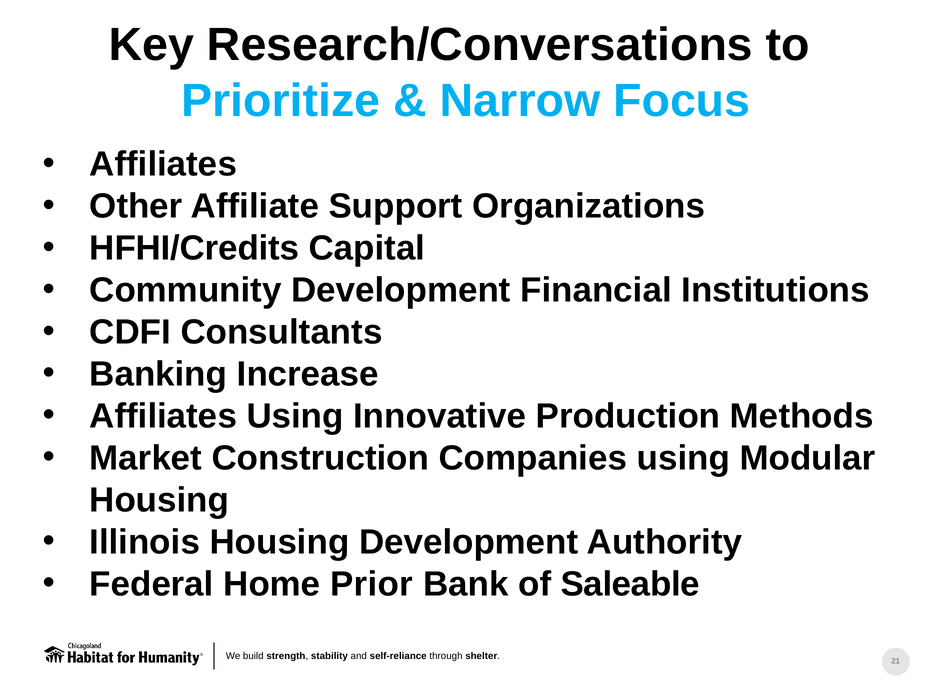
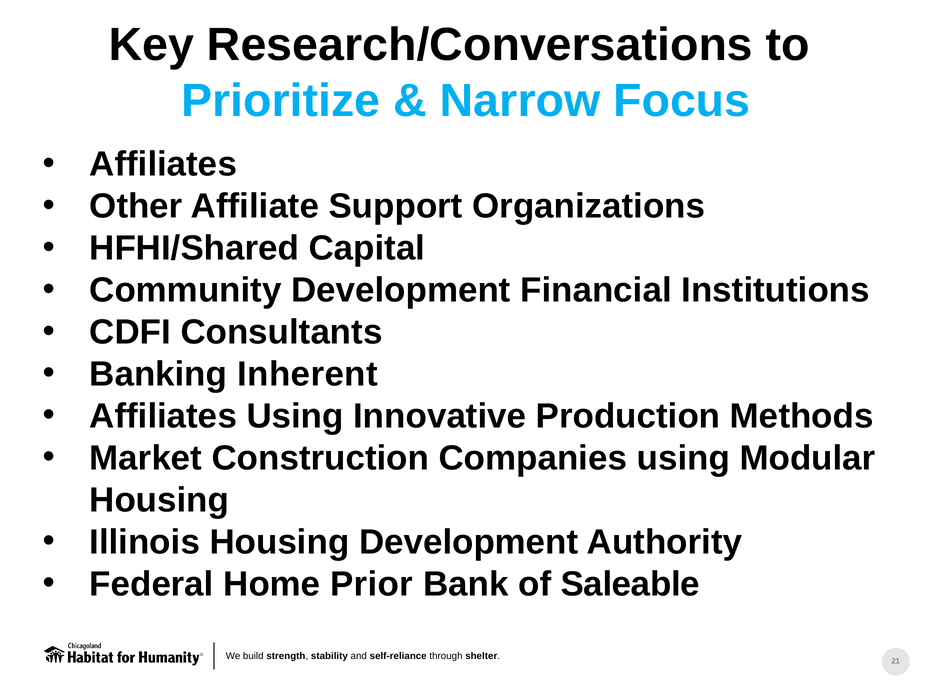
HFHI/Credits: HFHI/Credits -> HFHI/Shared
Increase: Increase -> Inherent
